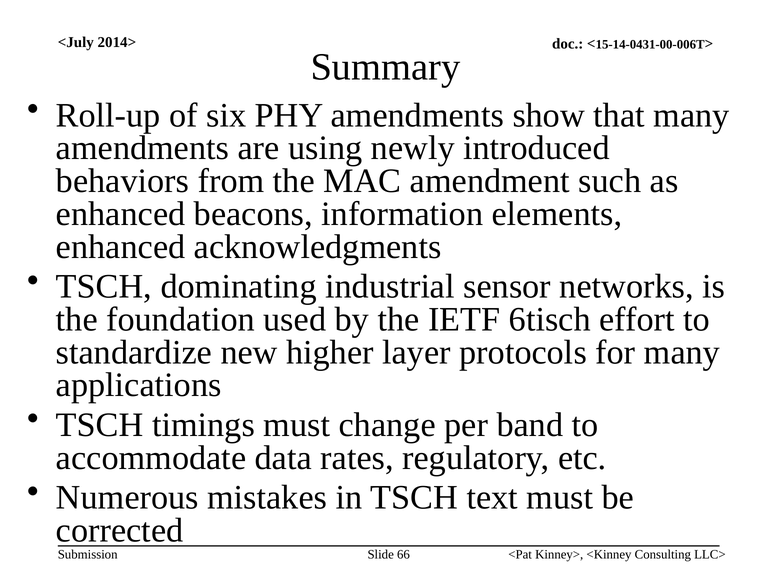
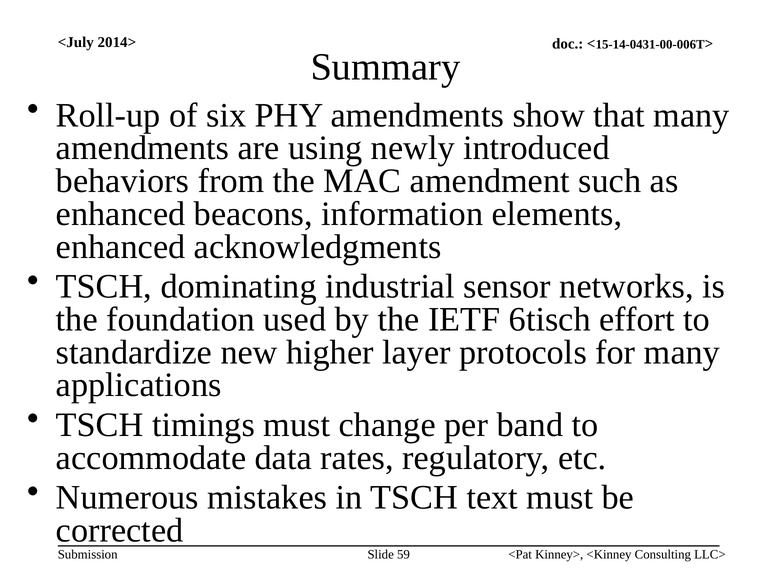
66: 66 -> 59
